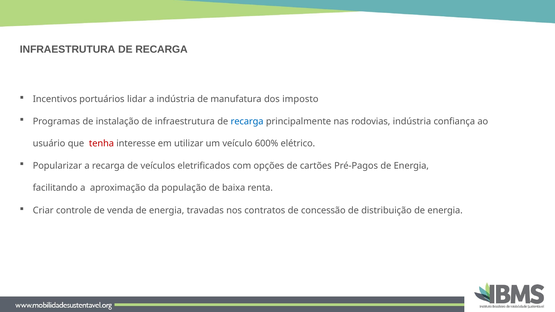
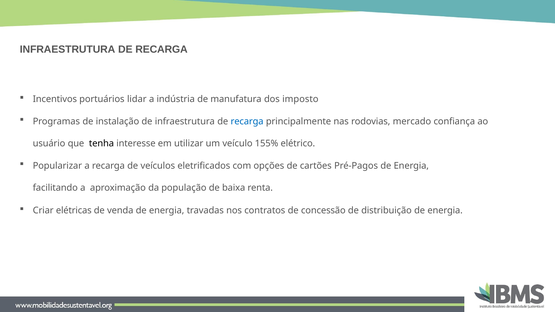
rodovias indústria: indústria -> mercado
tenha colour: red -> black
600%: 600% -> 155%
controle: controle -> elétricas
